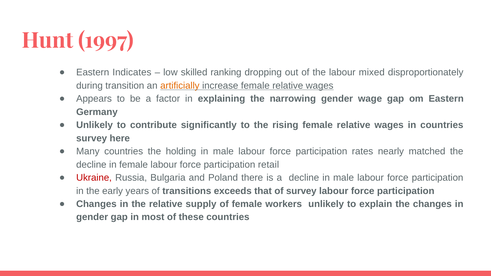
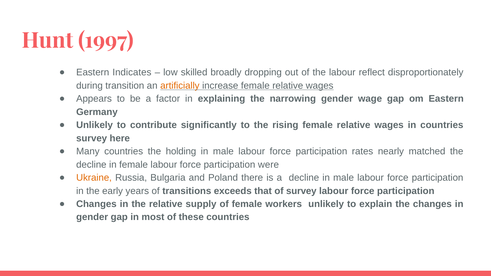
ranking: ranking -> broadly
mixed: mixed -> reflect
retail: retail -> were
Ukraine colour: red -> orange
